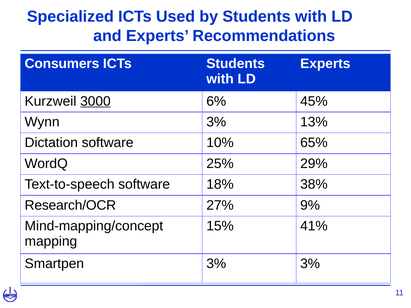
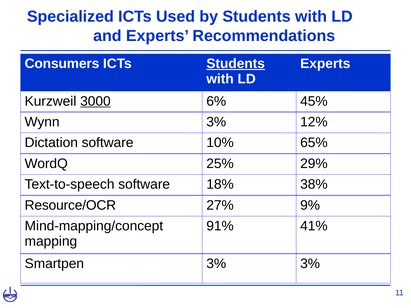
Students at (236, 64) underline: none -> present
13%: 13% -> 12%
Research/OCR: Research/OCR -> Resource/OCR
15%: 15% -> 91%
